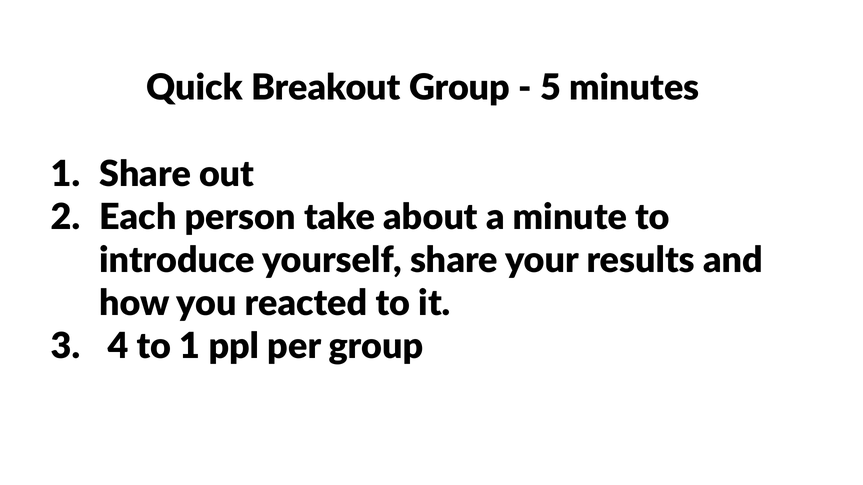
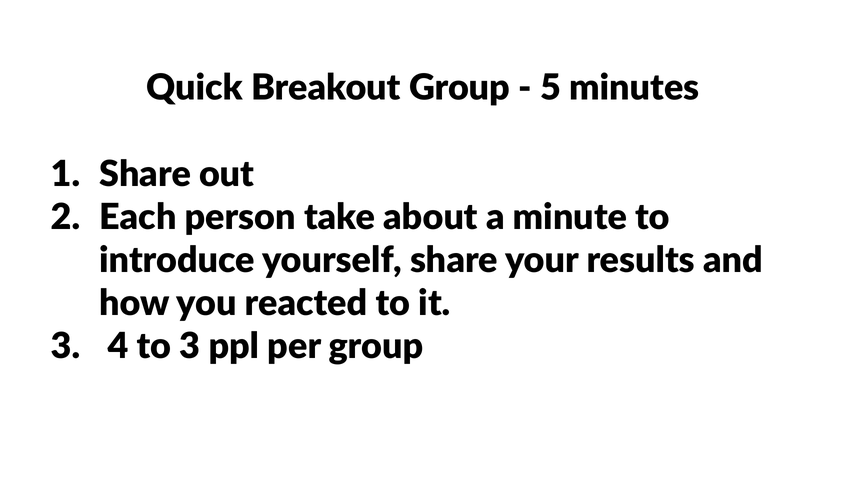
to 1: 1 -> 3
